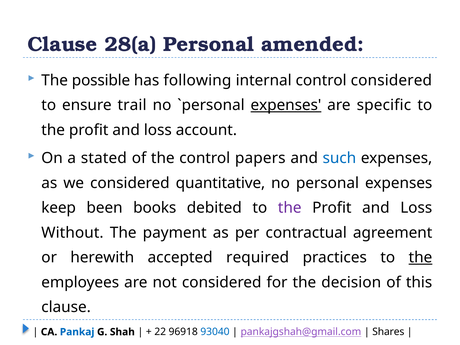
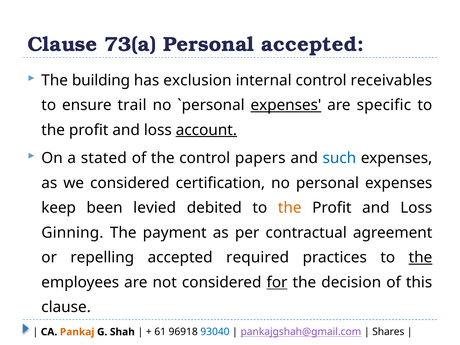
28(a: 28(a -> 73(a
Personal amended: amended -> accepted
possible: possible -> building
following: following -> exclusion
control considered: considered -> receivables
account underline: none -> present
quantitative: quantitative -> certification
books: books -> levied
the at (290, 208) colour: purple -> orange
Without: Without -> Ginning
herewith: herewith -> repelling
for underline: none -> present
Pankaj colour: blue -> orange
22: 22 -> 61
